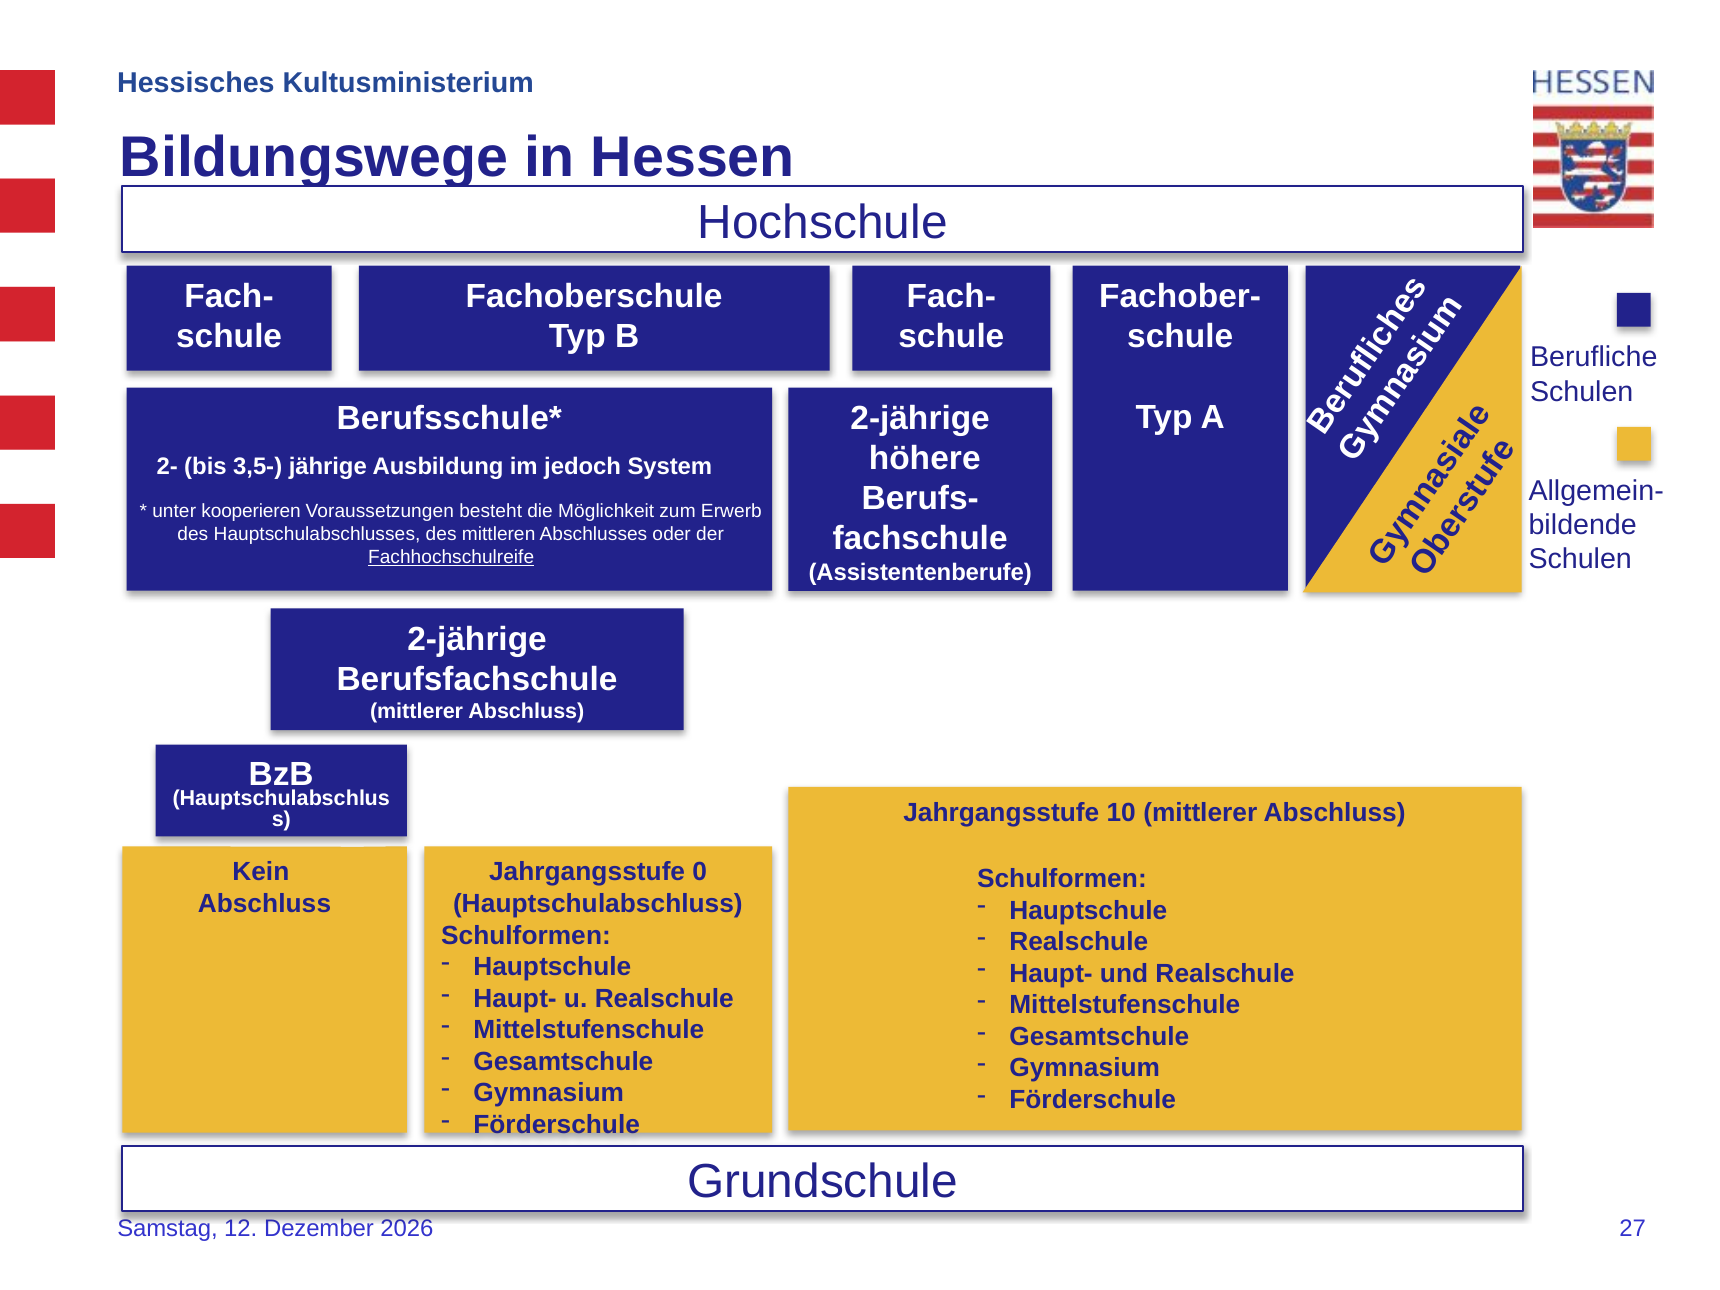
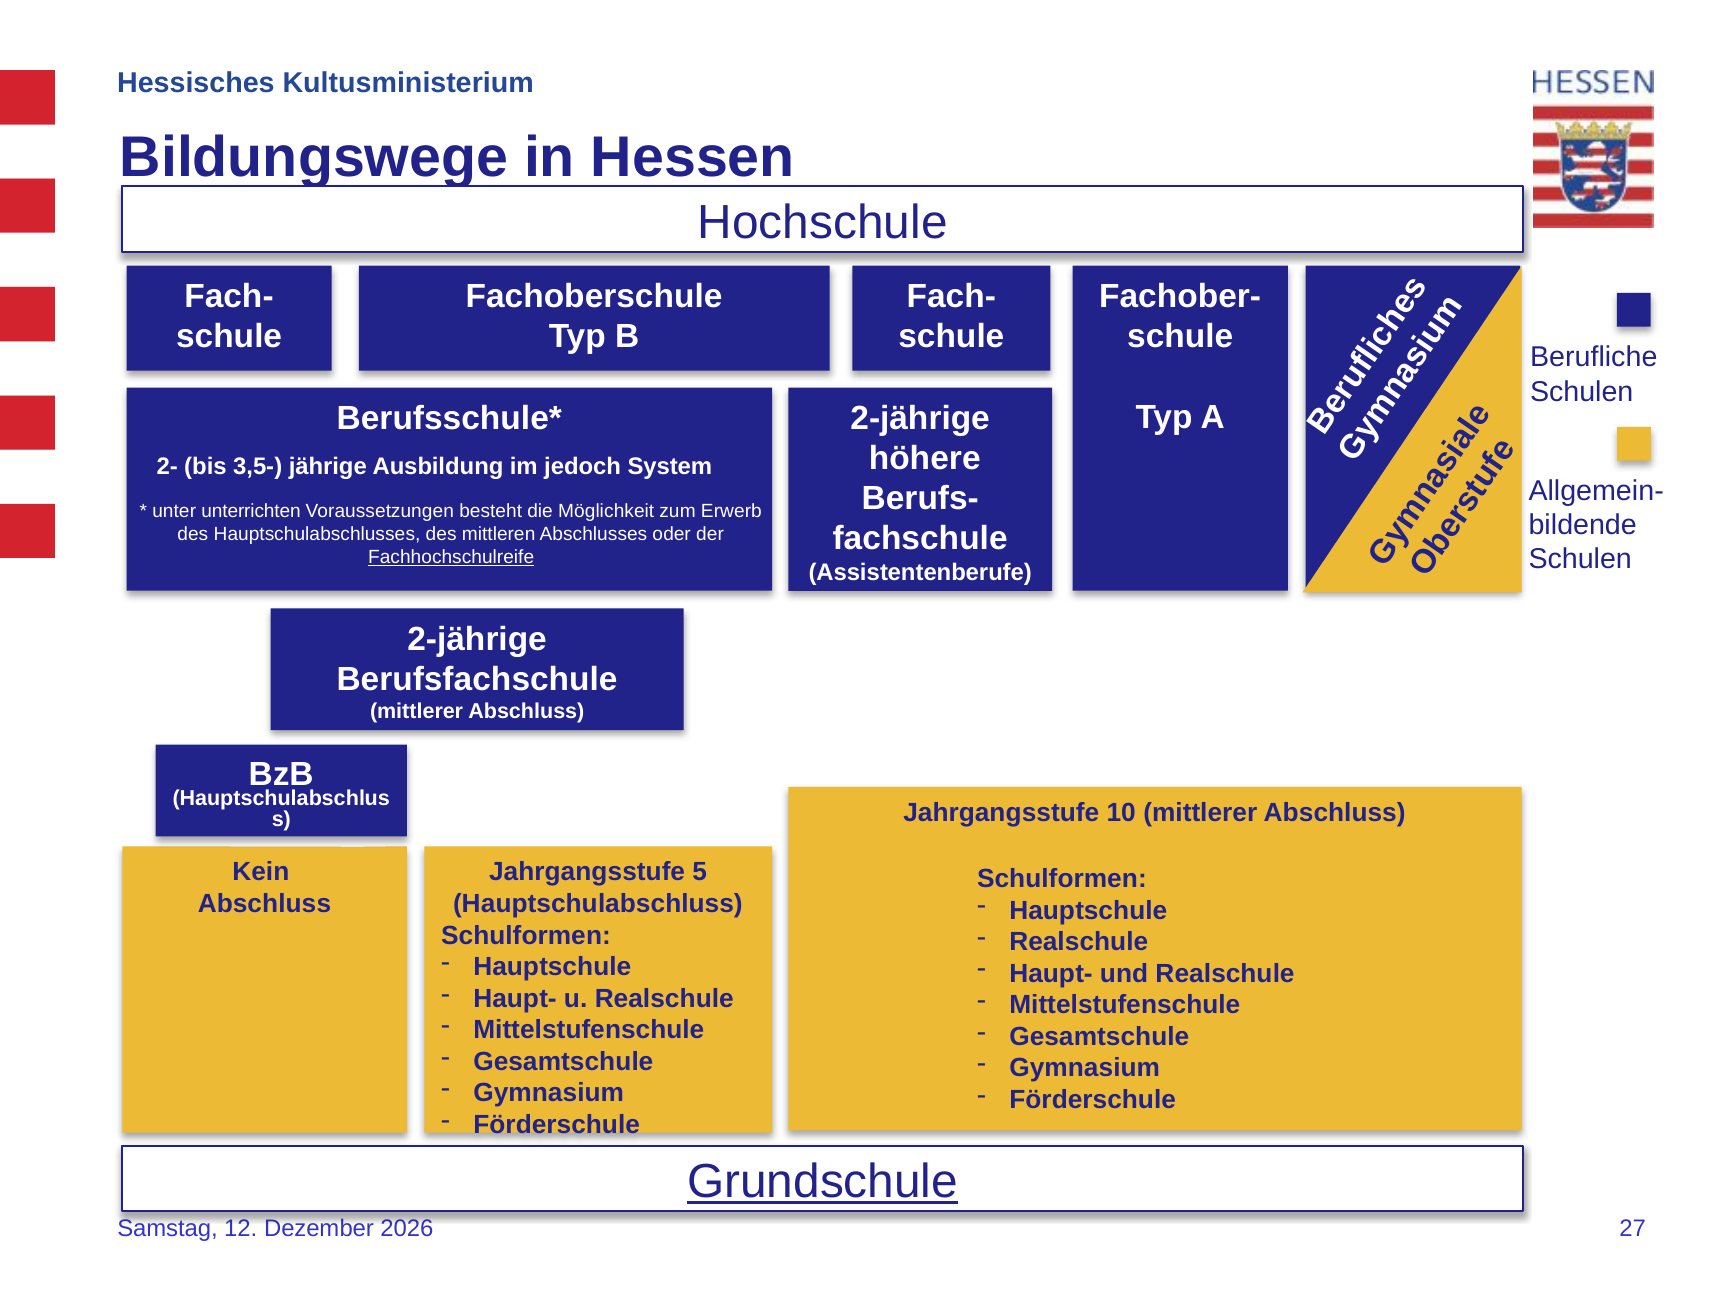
kooperieren: kooperieren -> unterrichten
0: 0 -> 5
Grundschule underline: none -> present
